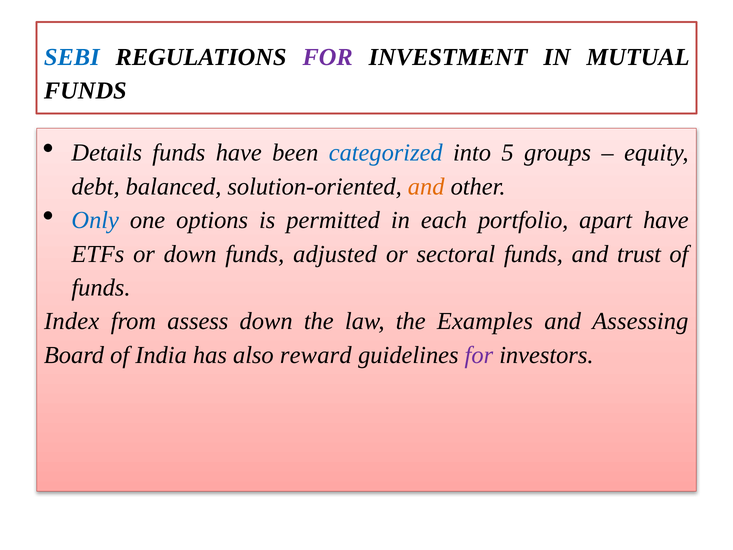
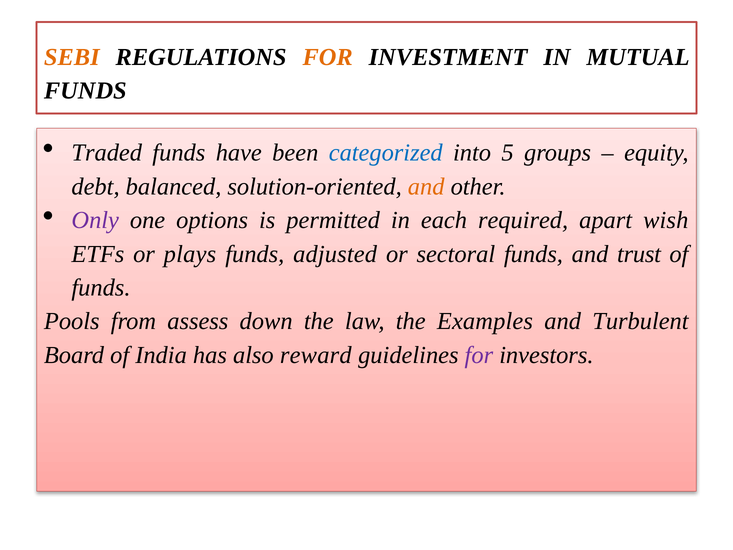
SEBI colour: blue -> orange
FOR at (328, 57) colour: purple -> orange
Details: Details -> Traded
Only colour: blue -> purple
portfolio: portfolio -> required
apart have: have -> wish
or down: down -> plays
Index: Index -> Pools
Assessing: Assessing -> Turbulent
